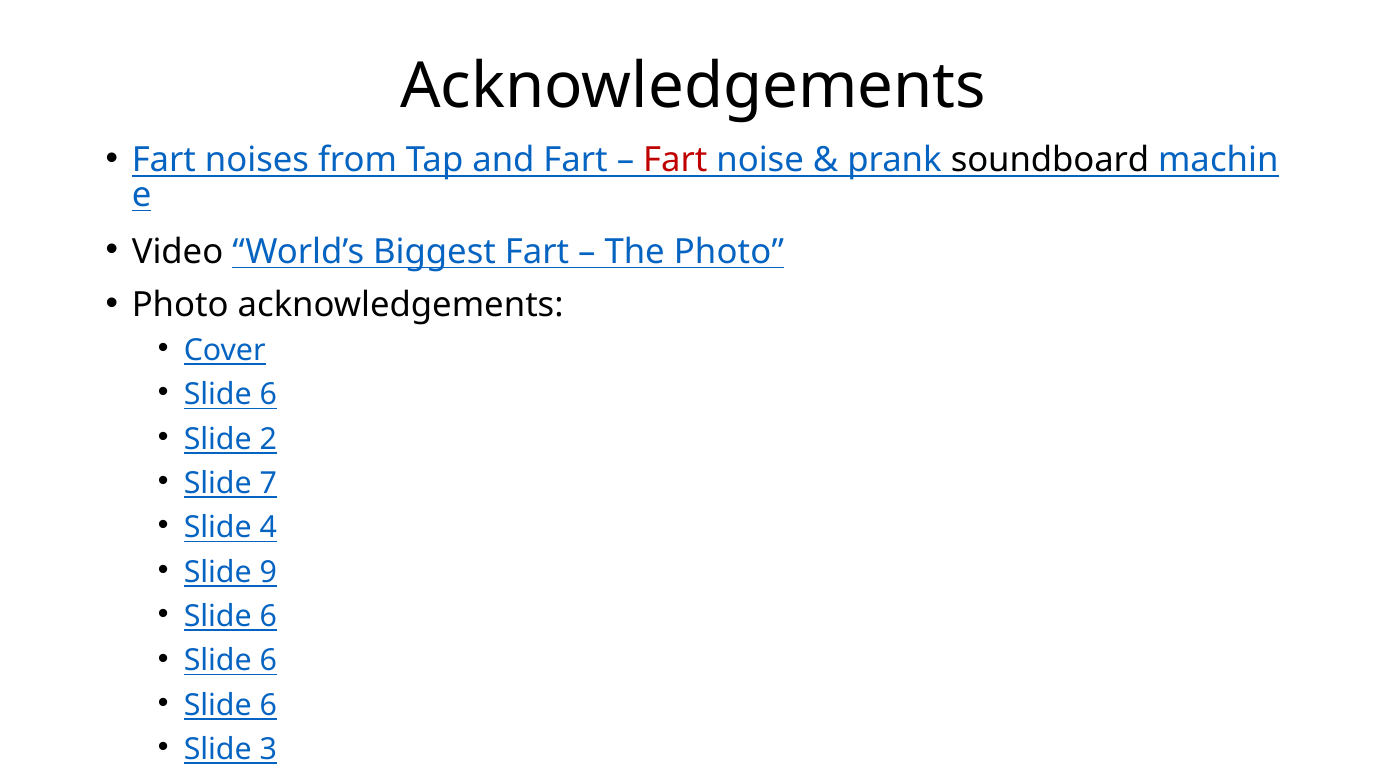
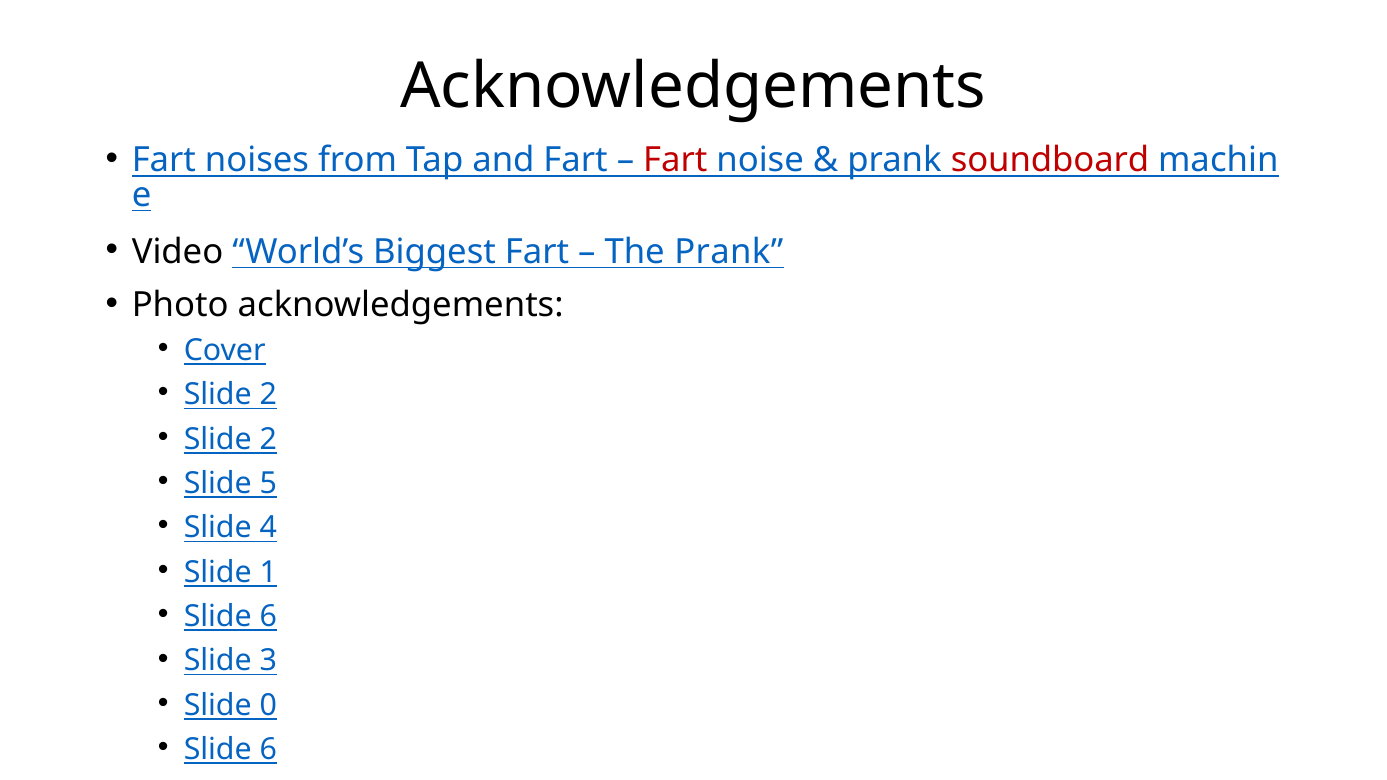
soundboard colour: black -> red
The Photo: Photo -> Prank
6 at (268, 395): 6 -> 2
7: 7 -> 5
9: 9 -> 1
6 at (268, 661): 6 -> 3
6 at (268, 705): 6 -> 0
3 at (268, 750): 3 -> 6
